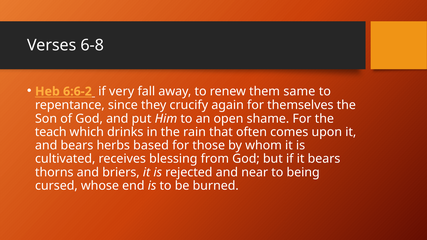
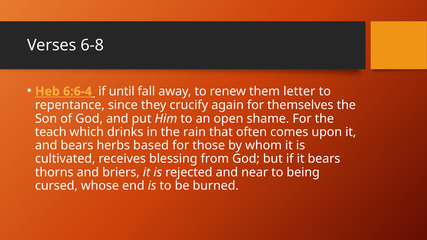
6:6-2: 6:6-2 -> 6:6-4
very: very -> until
same: same -> letter
